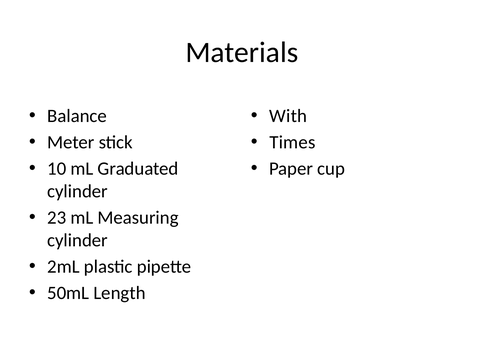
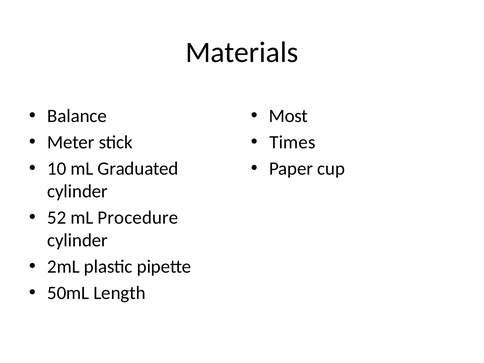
With: With -> Most
23: 23 -> 52
Measuring: Measuring -> Procedure
